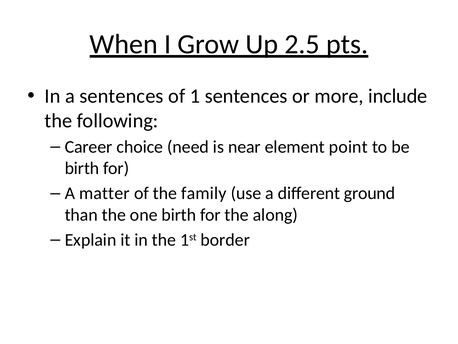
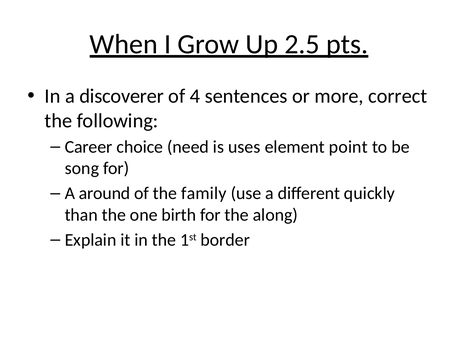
a sentences: sentences -> discoverer
1: 1 -> 4
include: include -> correct
near: near -> uses
birth at (82, 168): birth -> song
matter: matter -> around
ground: ground -> quickly
